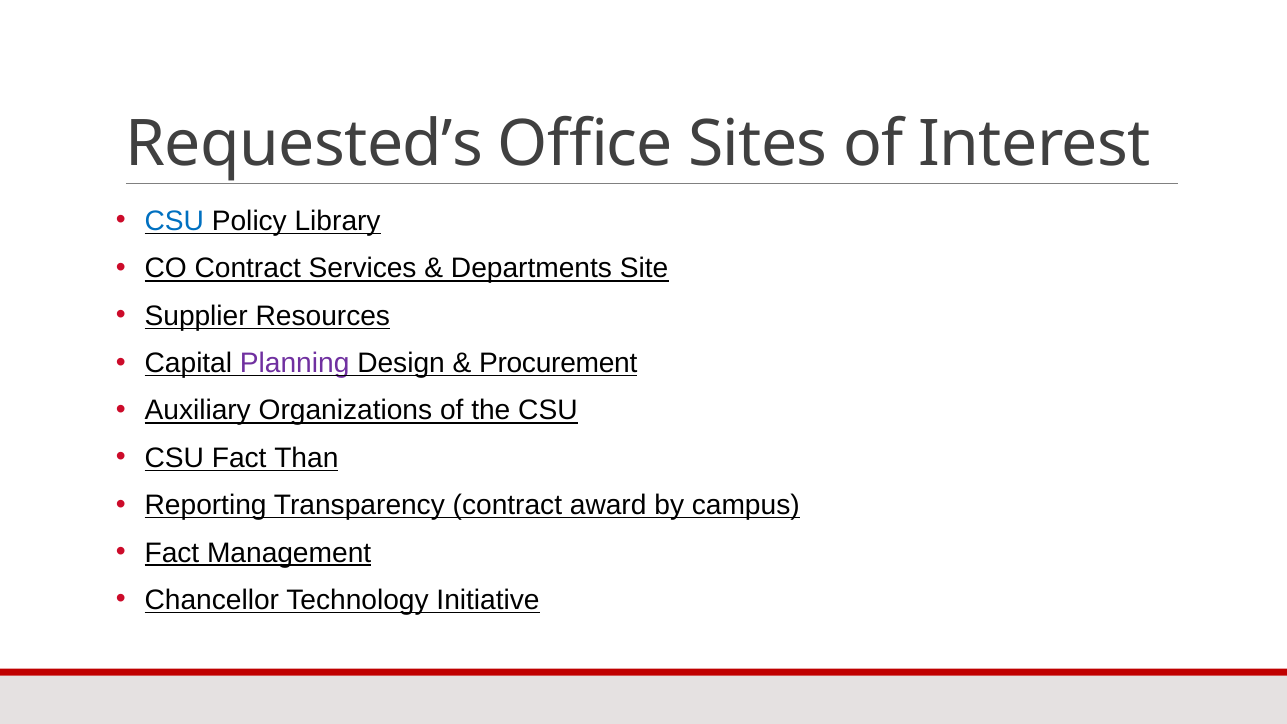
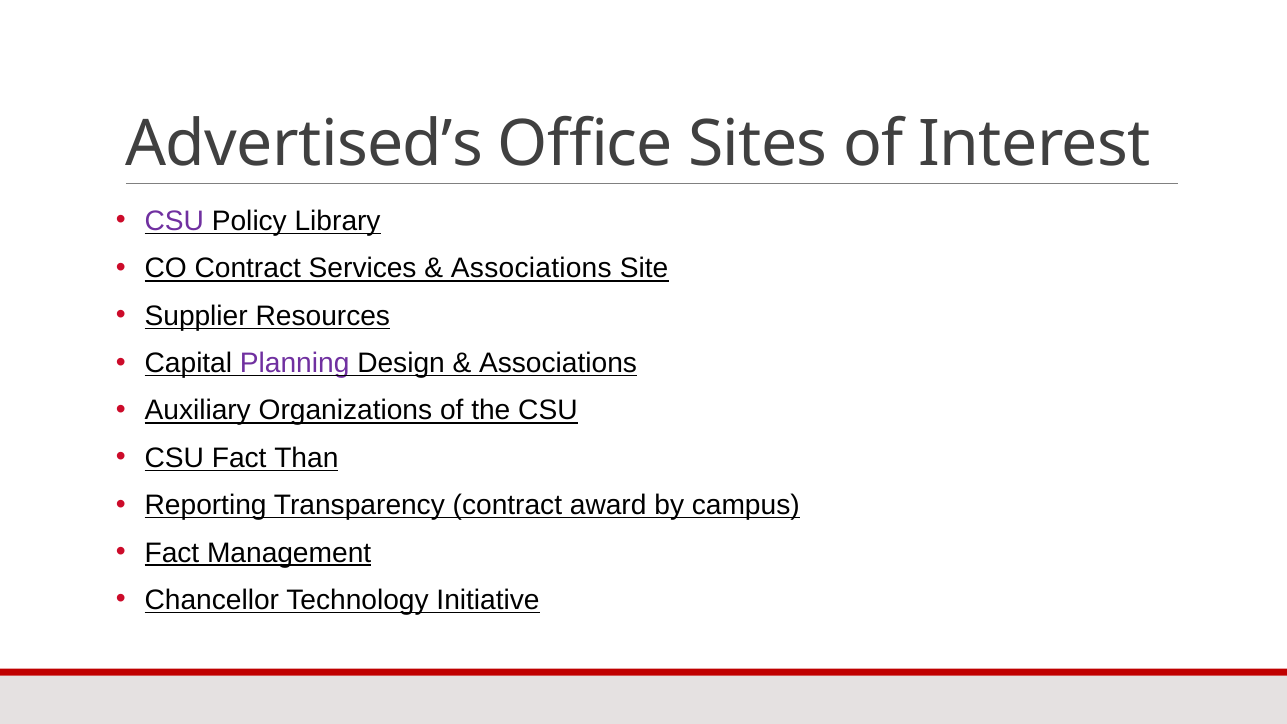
Requested’s: Requested’s -> Advertised’s
CSU at (174, 221) colour: blue -> purple
Departments at (531, 269): Departments -> Associations
Procurement at (558, 363): Procurement -> Associations
